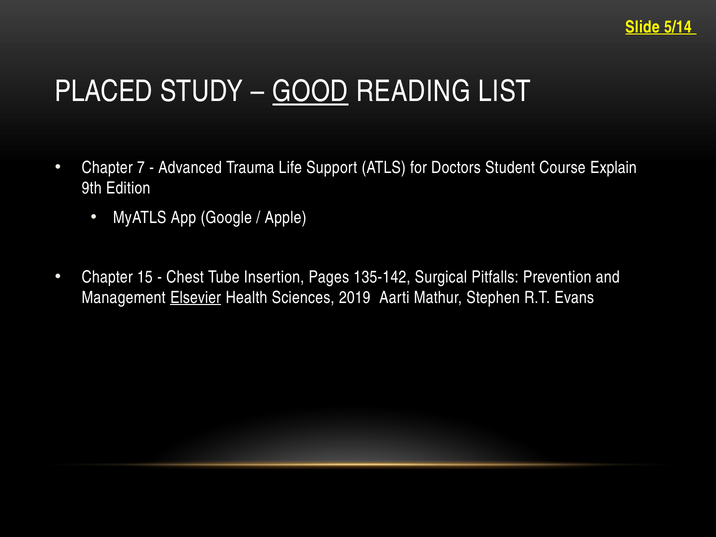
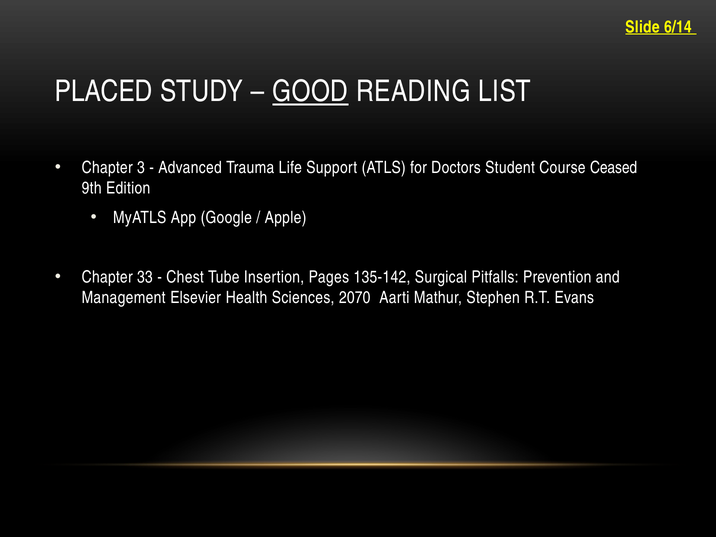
5/14: 5/14 -> 6/14
7: 7 -> 3
Explain: Explain -> Ceased
15: 15 -> 33
Elsevier underline: present -> none
2019: 2019 -> 2070
